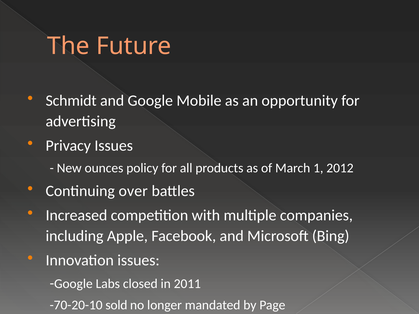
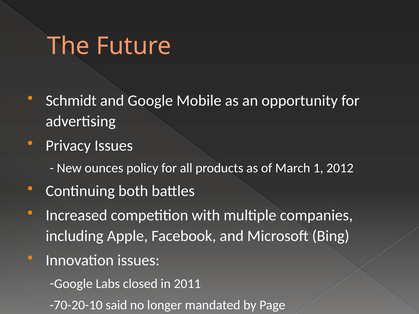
over: over -> both
sold: sold -> said
